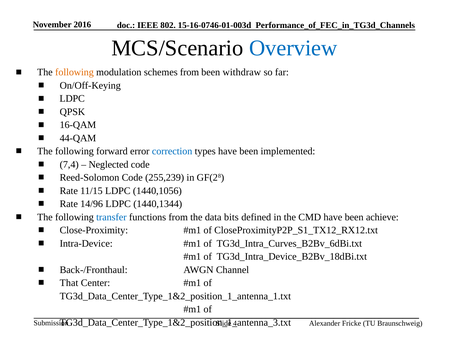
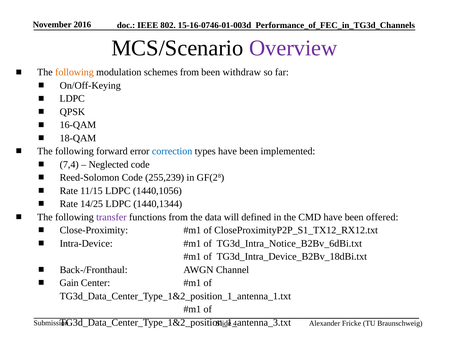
Overview colour: blue -> purple
44-QAM: 44-QAM -> 18-QAM
14/96: 14/96 -> 14/25
transfer colour: blue -> purple
bits: bits -> will
achieve: achieve -> offered
TG3d_Intra_Curves_B2Bv_6dBi.txt: TG3d_Intra_Curves_B2Bv_6dBi.txt -> TG3d_Intra_Notice_B2Bv_6dBi.txt
That: That -> Gain
